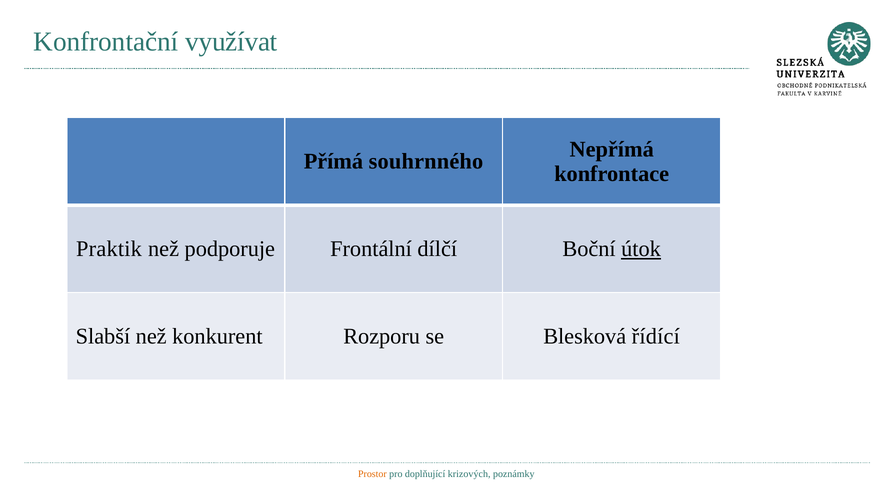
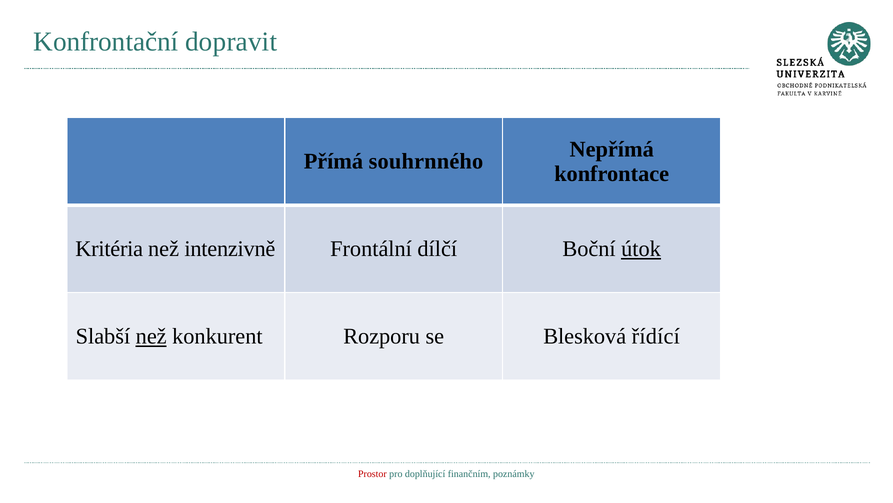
využívat: využívat -> dopravit
Praktik: Praktik -> Kritéria
podporuje: podporuje -> intenzivně
než at (151, 336) underline: none -> present
Prostor colour: orange -> red
krizových: krizových -> finančním
